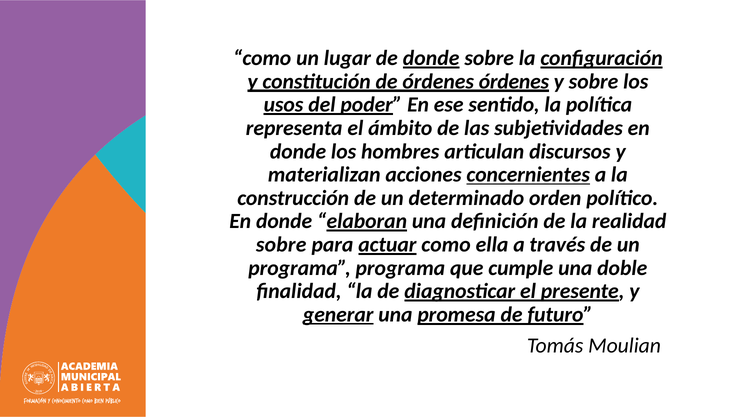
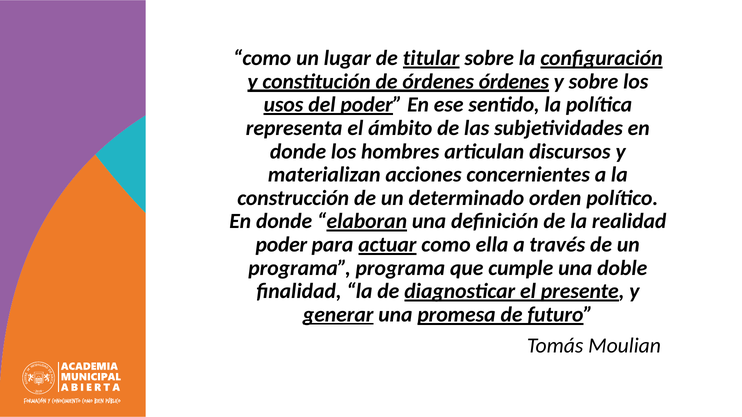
de donde: donde -> titular
concernientes underline: present -> none
sobre at (281, 245): sobre -> poder
